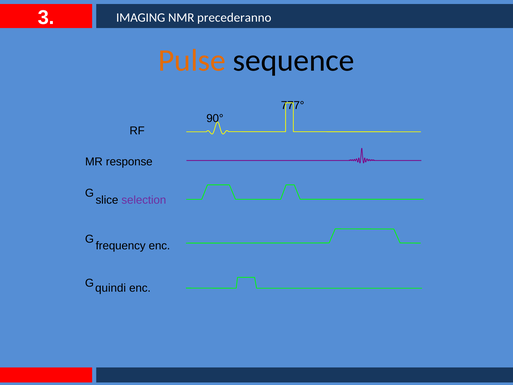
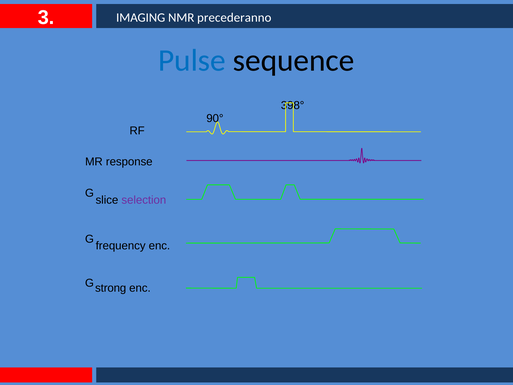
Pulse colour: orange -> blue
777°: 777° -> 398°
quindi: quindi -> strong
